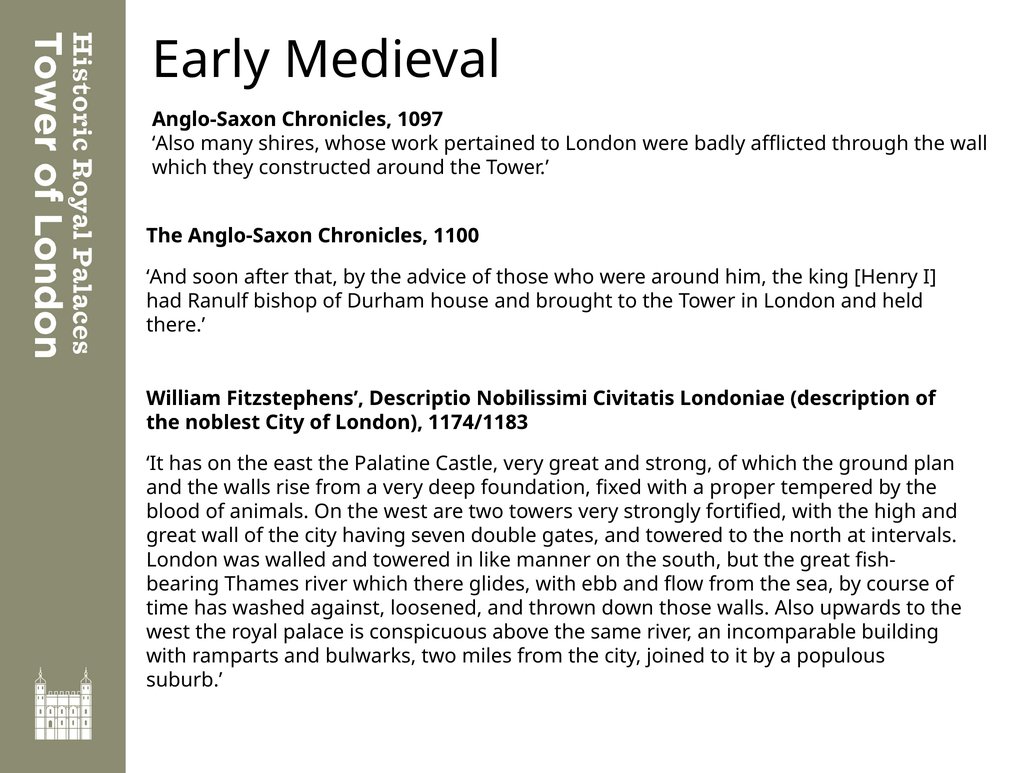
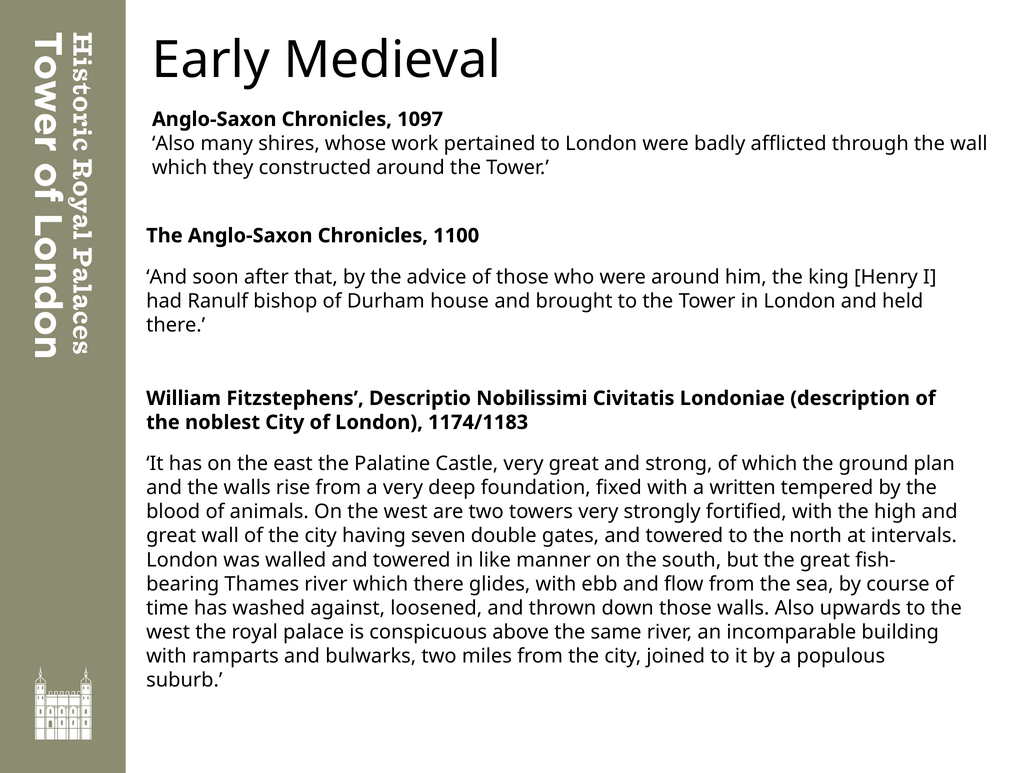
proper: proper -> written
